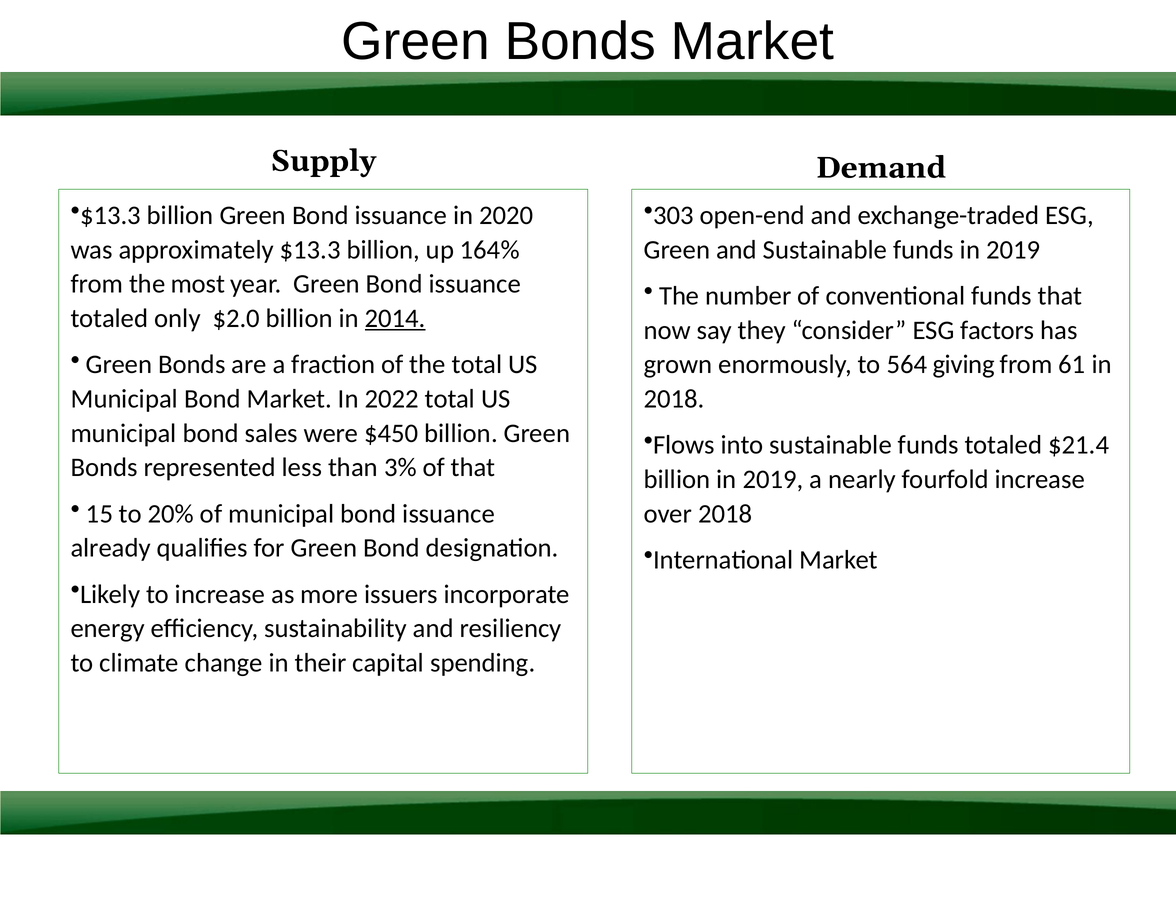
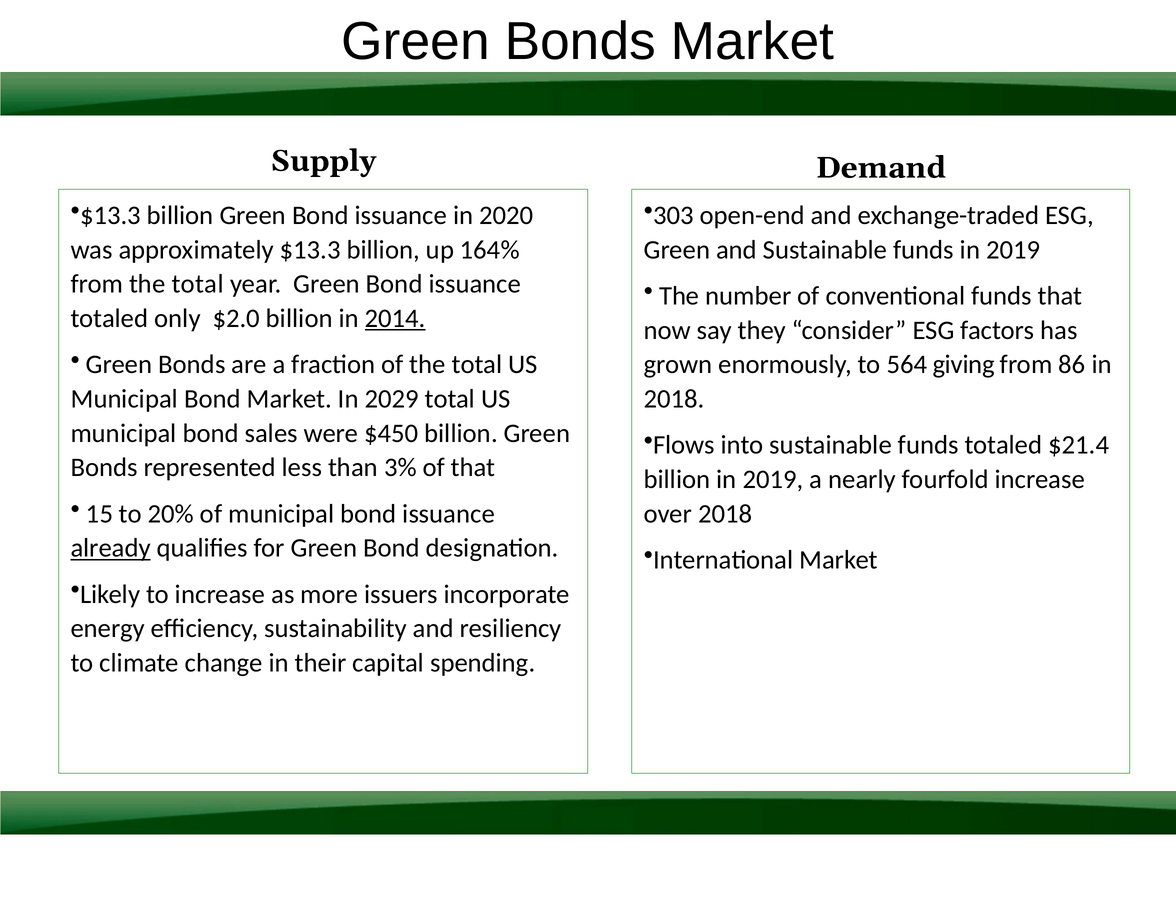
from the most: most -> total
61: 61 -> 86
2022: 2022 -> 2029
already underline: none -> present
